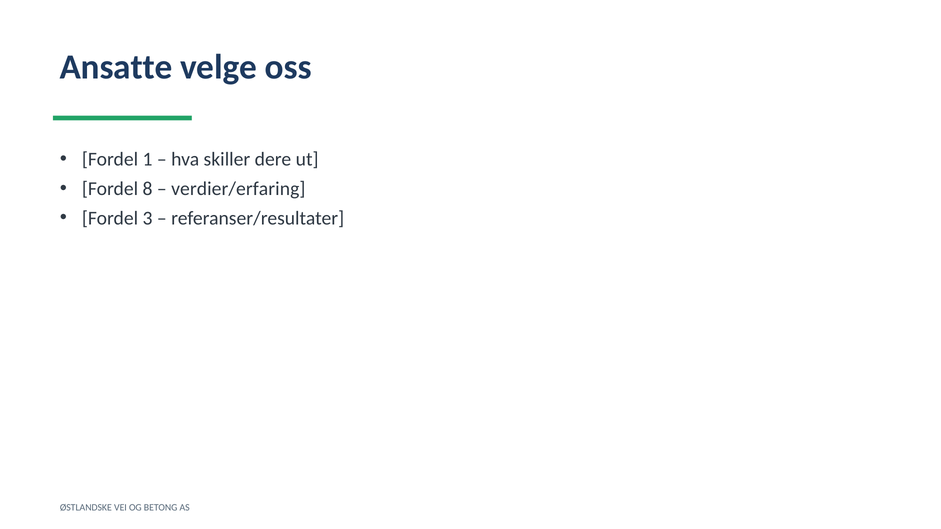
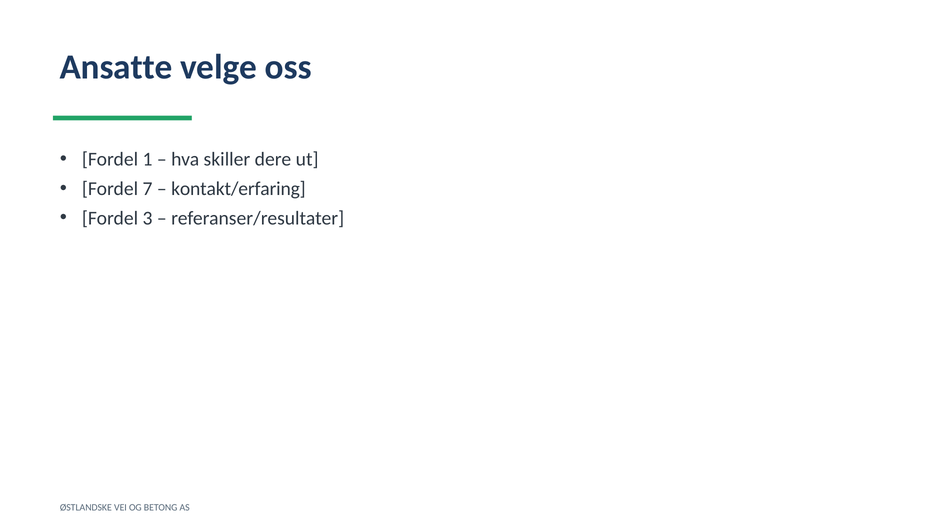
8: 8 -> 7
verdier/erfaring: verdier/erfaring -> kontakt/erfaring
